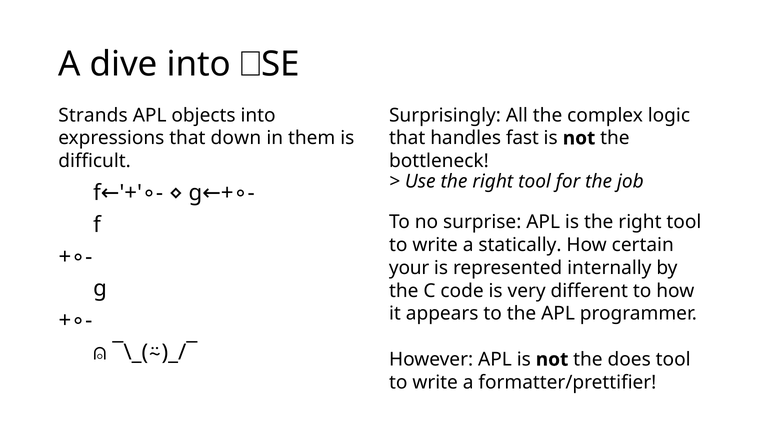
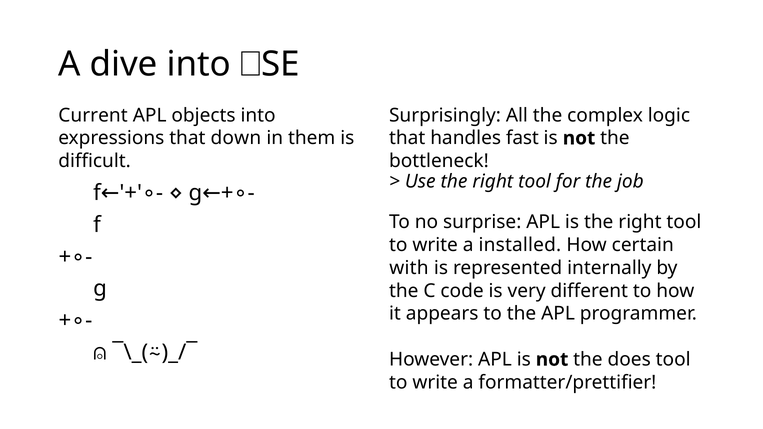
Strands: Strands -> Current
statically: statically -> installed
your: your -> with
